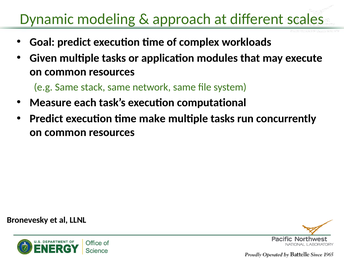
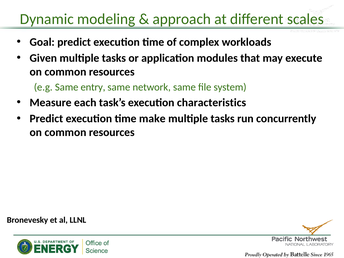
stack: stack -> entry
computational: computational -> characteristics
